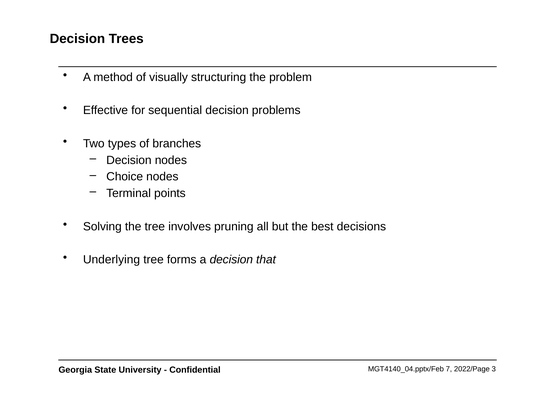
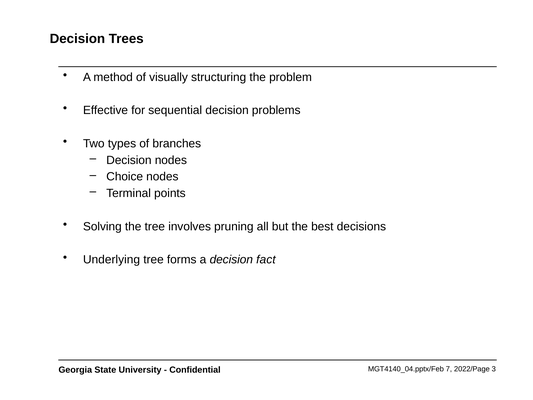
that: that -> fact
